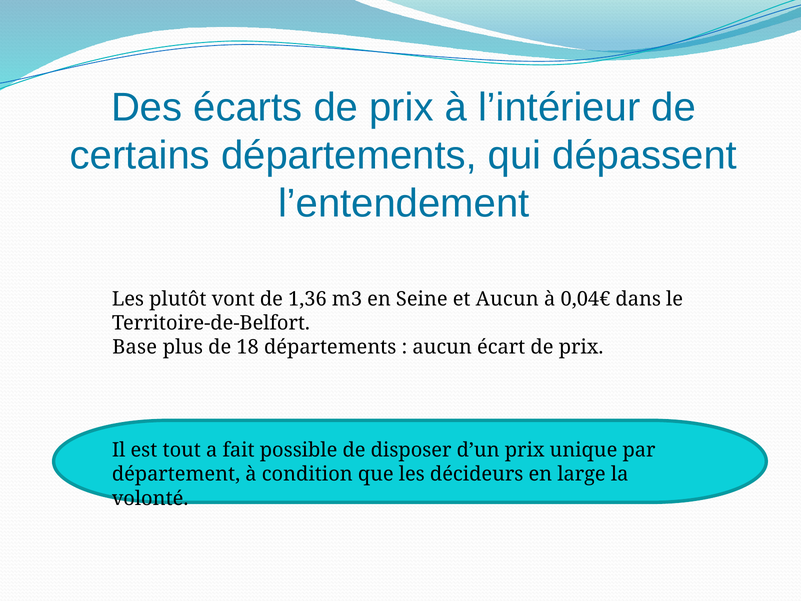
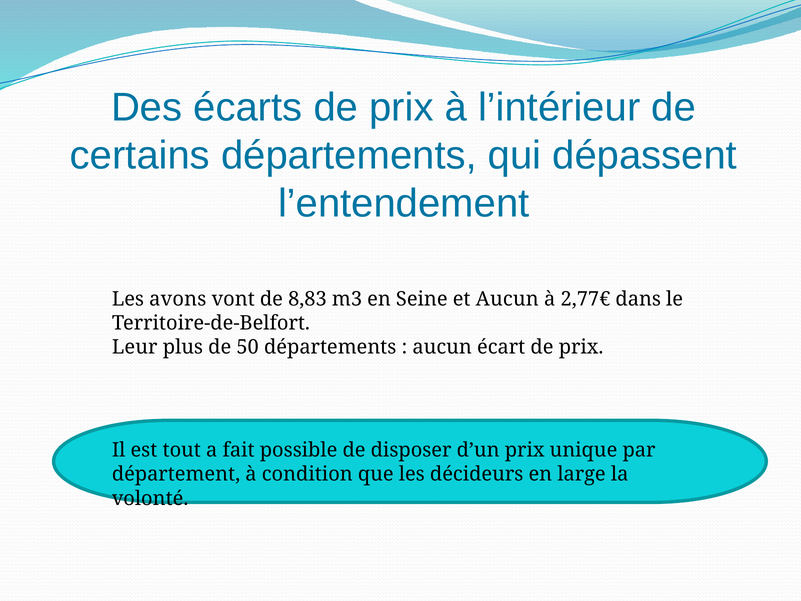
plutôt: plutôt -> avons
1,36: 1,36 -> 8,83
0,04€: 0,04€ -> 2,77€
Base: Base -> Leur
18: 18 -> 50
